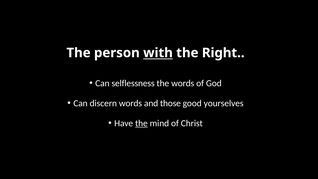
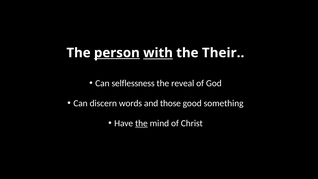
person underline: none -> present
Right: Right -> Their
the words: words -> reveal
yourselves: yourselves -> something
